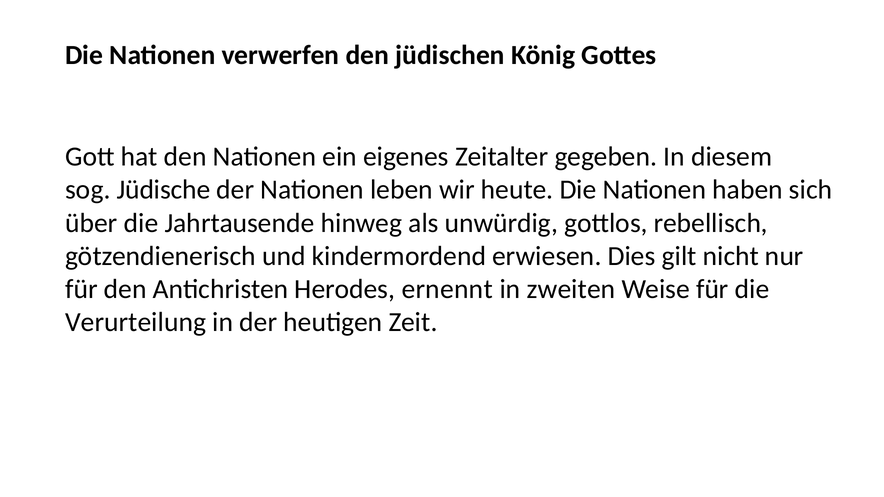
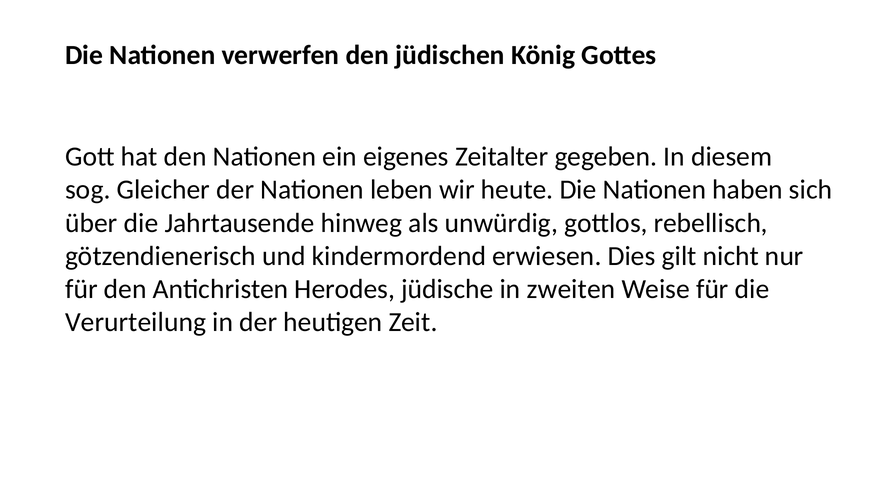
Jüdische: Jüdische -> Gleicher
ernennt: ernennt -> jüdische
